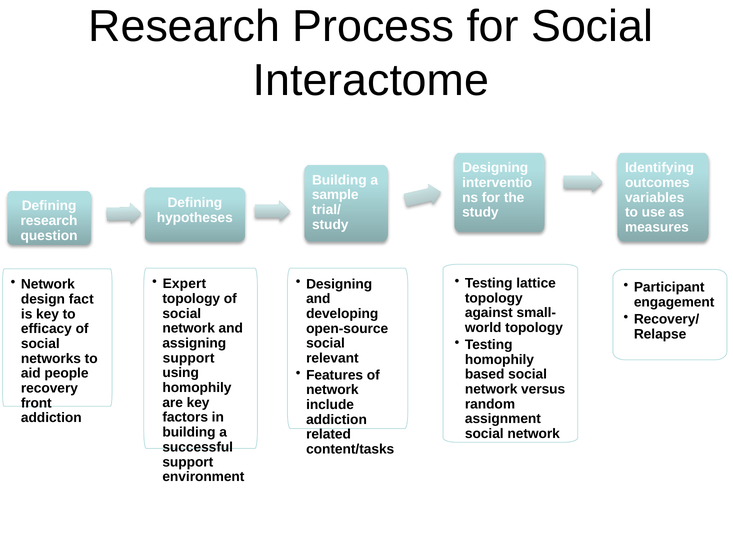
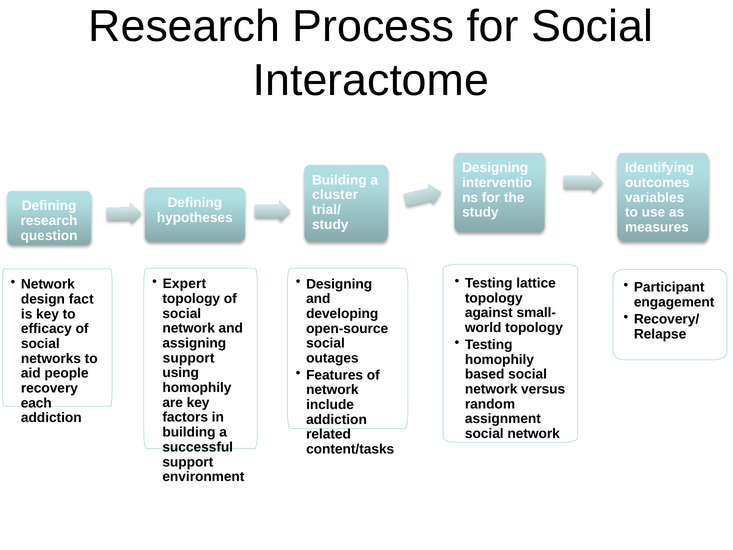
sample: sample -> cluster
relevant: relevant -> outages
front: front -> each
